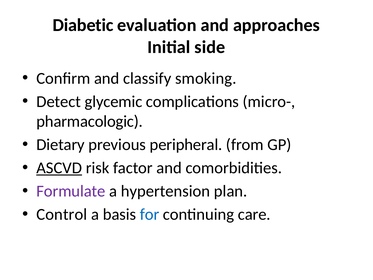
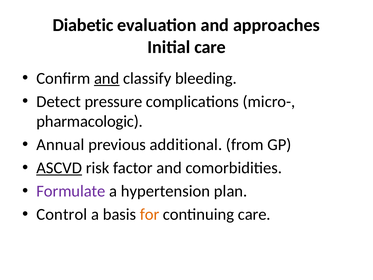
Initial side: side -> care
and at (107, 78) underline: none -> present
smoking: smoking -> bleeding
glycemic: glycemic -> pressure
Dietary: Dietary -> Annual
peripheral: peripheral -> additional
for colour: blue -> orange
